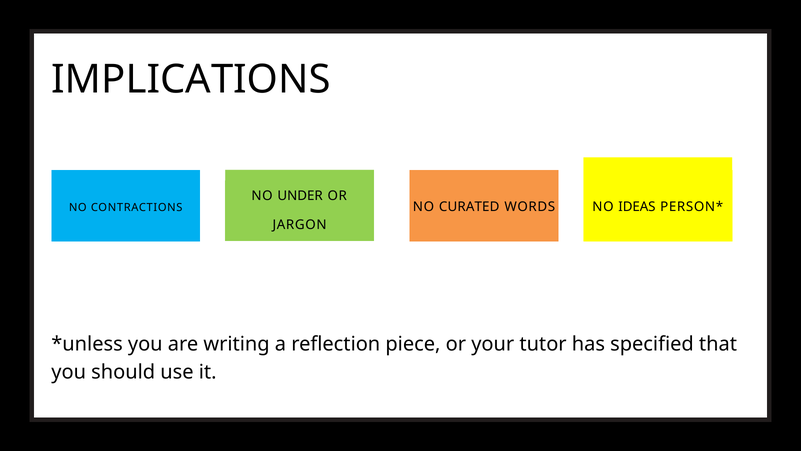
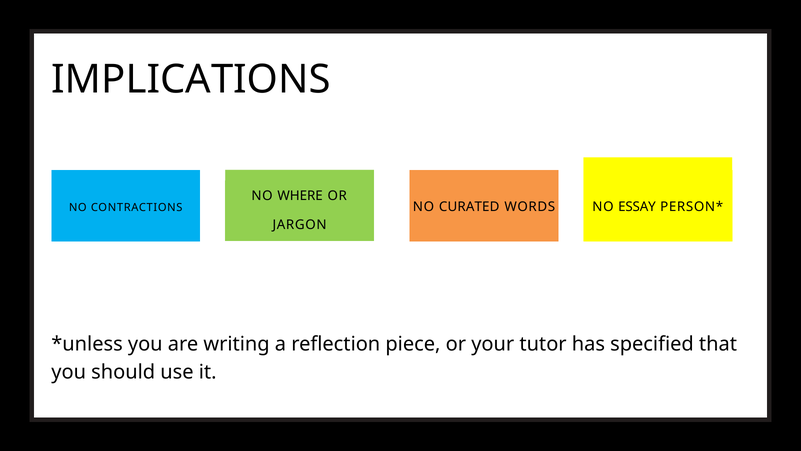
UNDER: UNDER -> WHERE
IDEAS: IDEAS -> ESSAY
